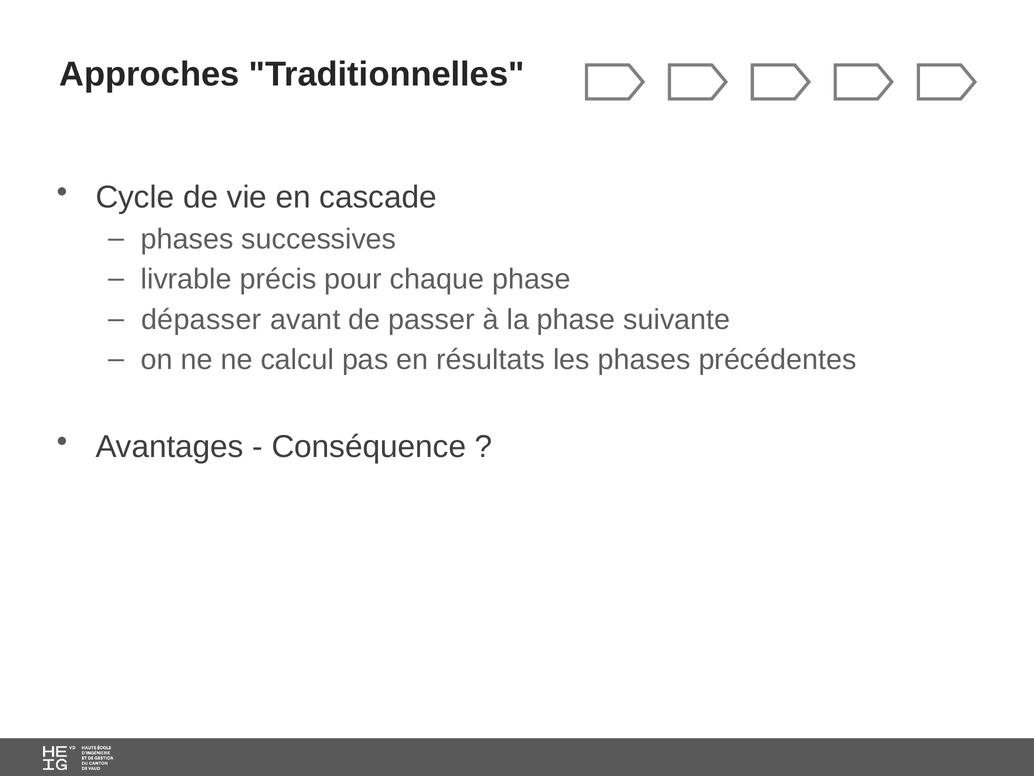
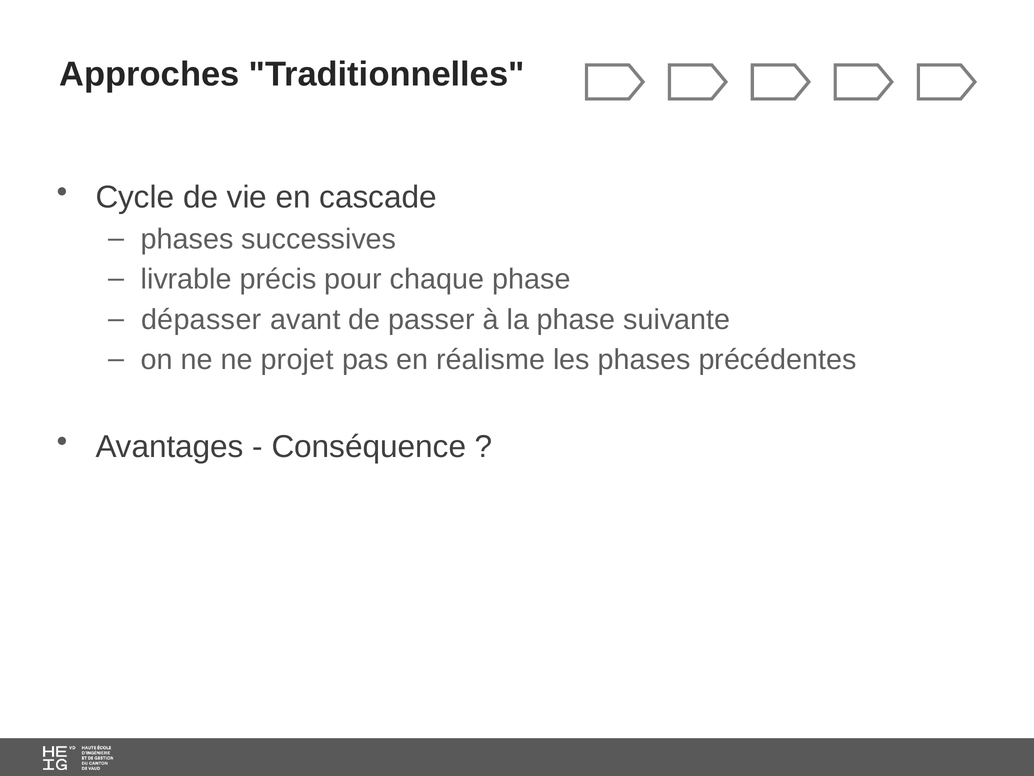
calcul: calcul -> projet
résultats: résultats -> réalisme
